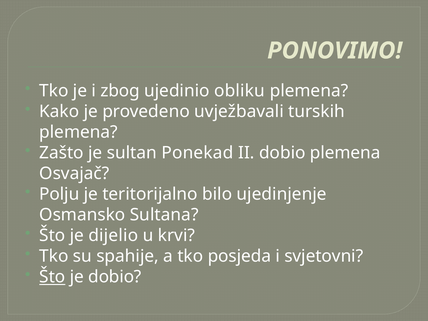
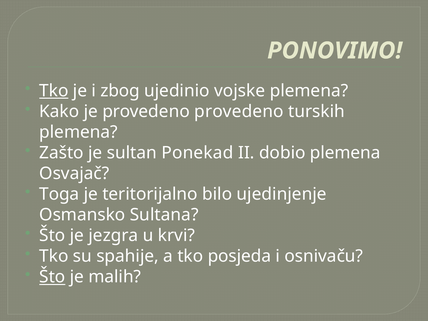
Tko at (54, 91) underline: none -> present
obliku: obliku -> vojske
provedeno uvježbavali: uvježbavali -> provedeno
Polju: Polju -> Toga
dijelio: dijelio -> jezgra
svjetovni: svjetovni -> osnivaču
je dobio: dobio -> malih
